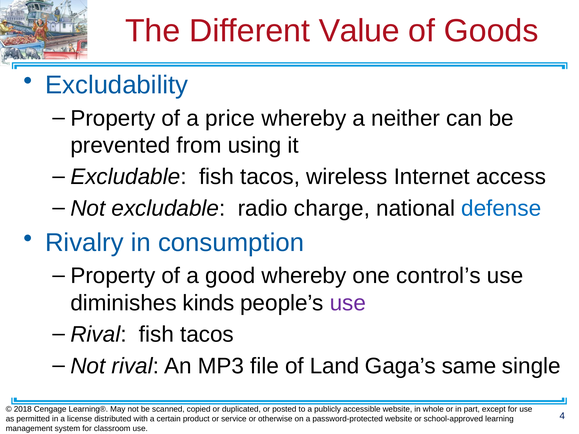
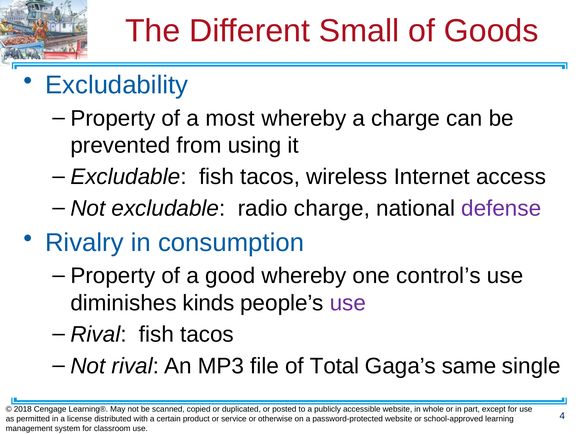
Value: Value -> Small
price: price -> most
a neither: neither -> charge
defense colour: blue -> purple
Land: Land -> Total
